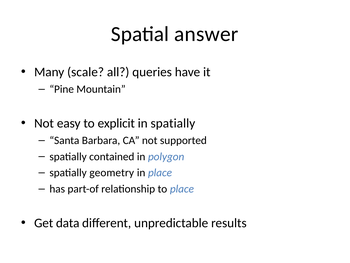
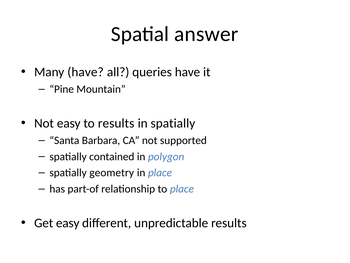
Many scale: scale -> have
to explicit: explicit -> results
Get data: data -> easy
